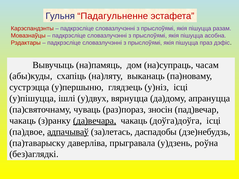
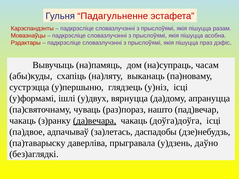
у)пішуцца: у)пішуцца -> у)формамі
зносін: зносін -> нашто
адпачываў underline: present -> none
роўна: роўна -> даўно
